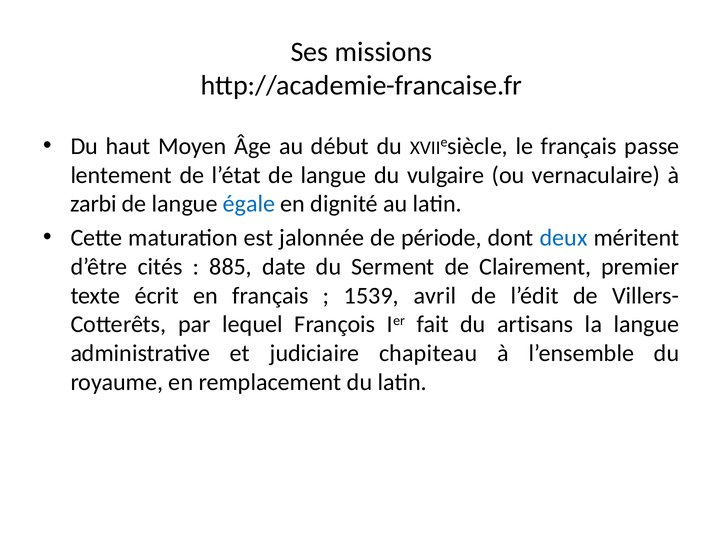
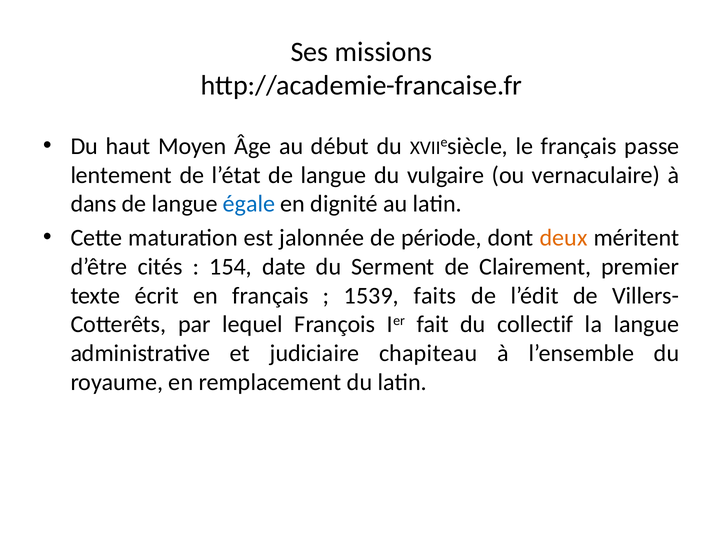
zarbi: zarbi -> dans
deux colour: blue -> orange
885: 885 -> 154
avril: avril -> faits
artisans: artisans -> collectif
